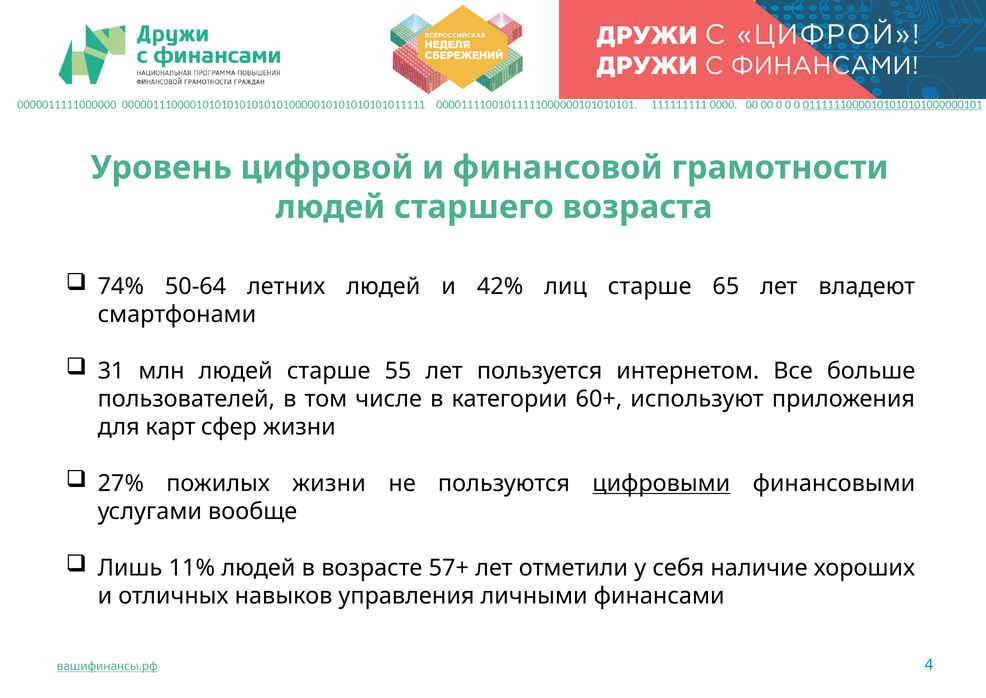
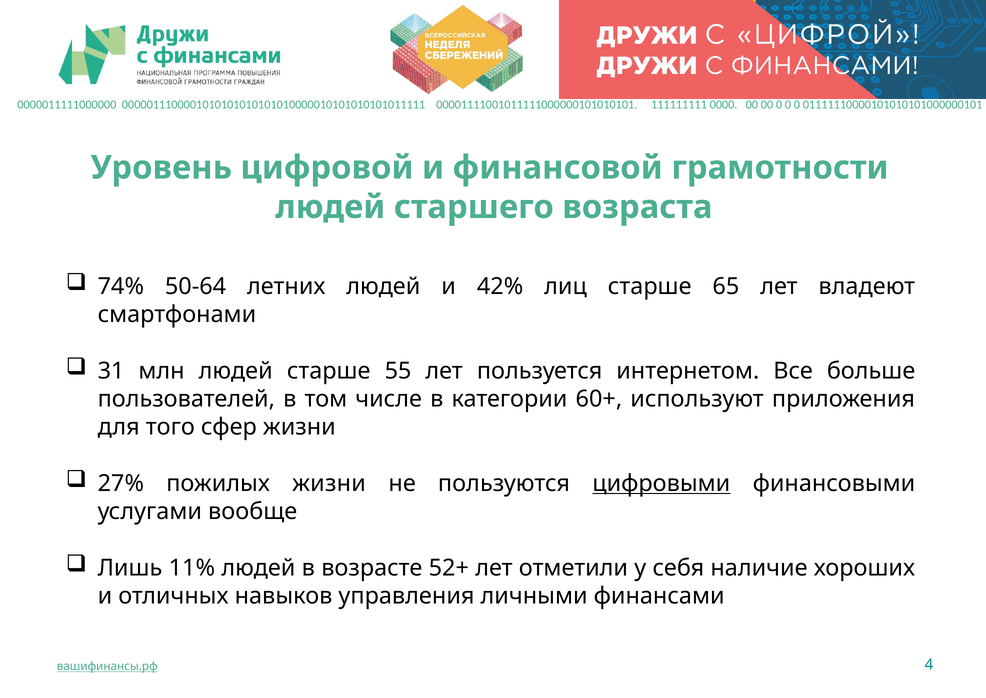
01111110000101010101000000101 underline: present -> none
карт: карт -> того
57+: 57+ -> 52+
